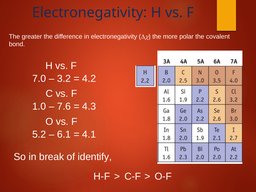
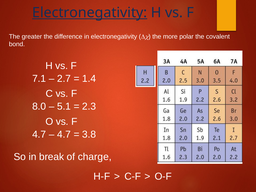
Electronegativity at (90, 13) underline: none -> present
7.0: 7.0 -> 7.1
3.2: 3.2 -> 2.7
4.2: 4.2 -> 1.4
1.0: 1.0 -> 8.0
7.6: 7.6 -> 5.1
4.3: 4.3 -> 2.3
5.2 at (39, 134): 5.2 -> 4.7
6.1 at (64, 134): 6.1 -> 4.7
4.1: 4.1 -> 3.8
identify: identify -> charge
